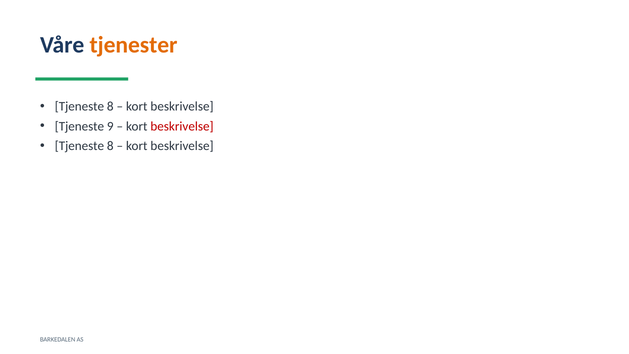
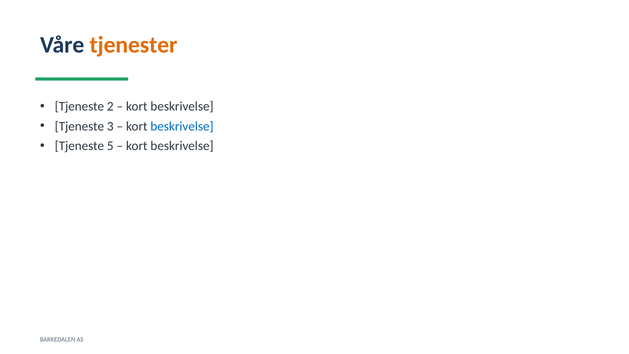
8 at (110, 107): 8 -> 2
9: 9 -> 3
beskrivelse at (182, 126) colour: red -> blue
8 at (110, 146): 8 -> 5
